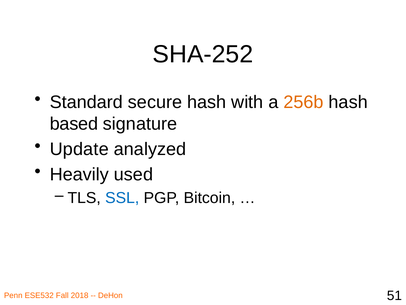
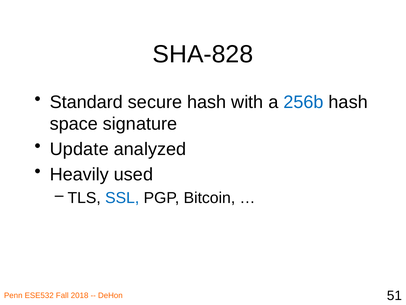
SHA-252: SHA-252 -> SHA-828
256b colour: orange -> blue
based: based -> space
